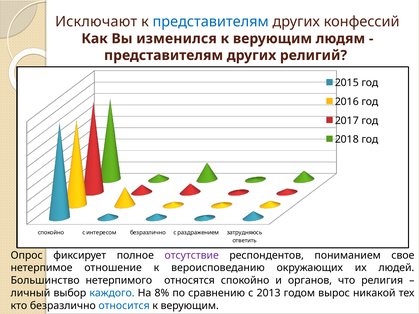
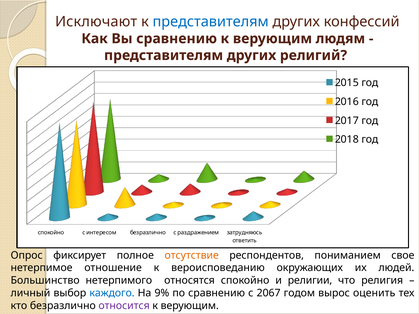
Вы изменился: изменился -> сравнению
отсутствие colour: purple -> orange
органов: органов -> религии
8%: 8% -> 9%
2013: 2013 -> 2067
никакой: никакой -> оценить
относится colour: blue -> purple
